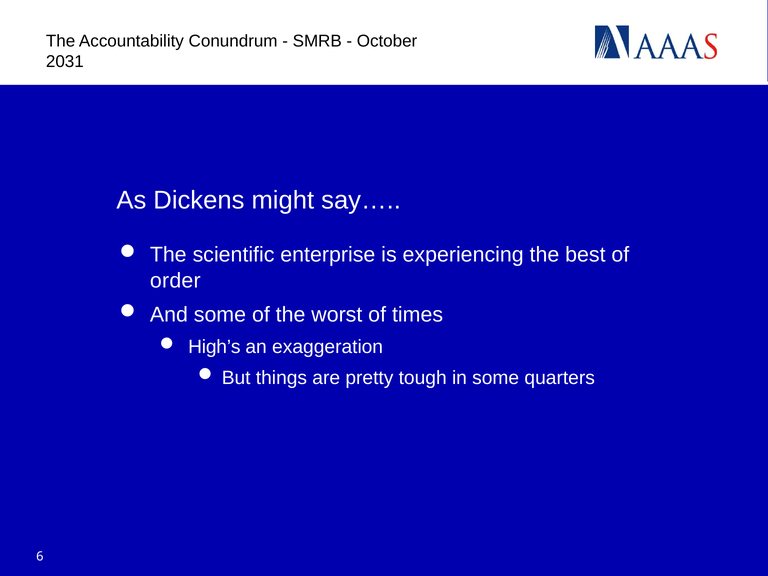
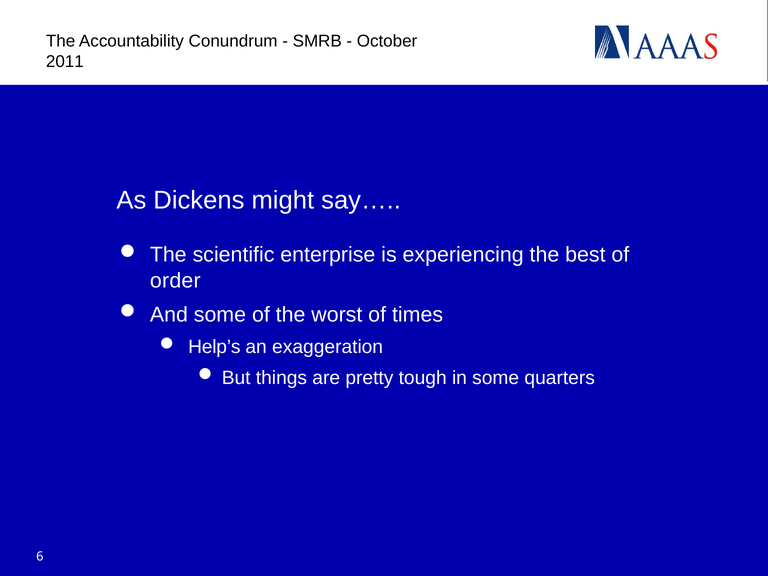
2031: 2031 -> 2011
High’s: High’s -> Help’s
